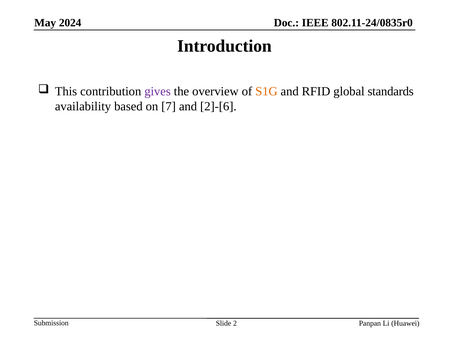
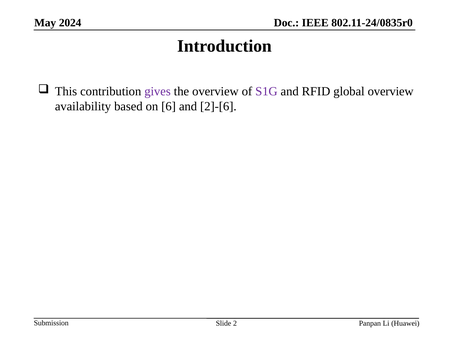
S1G colour: orange -> purple
global standards: standards -> overview
7: 7 -> 6
